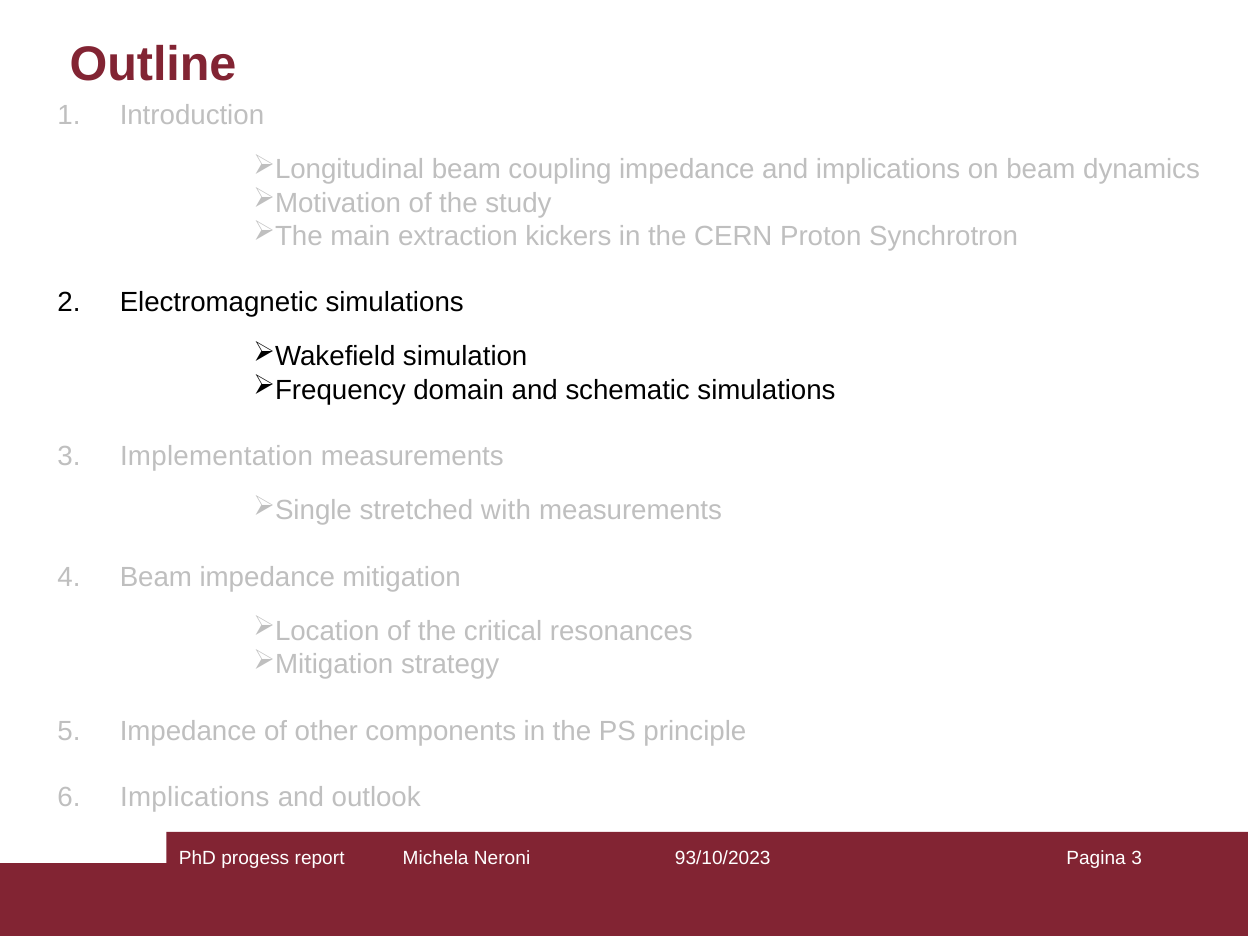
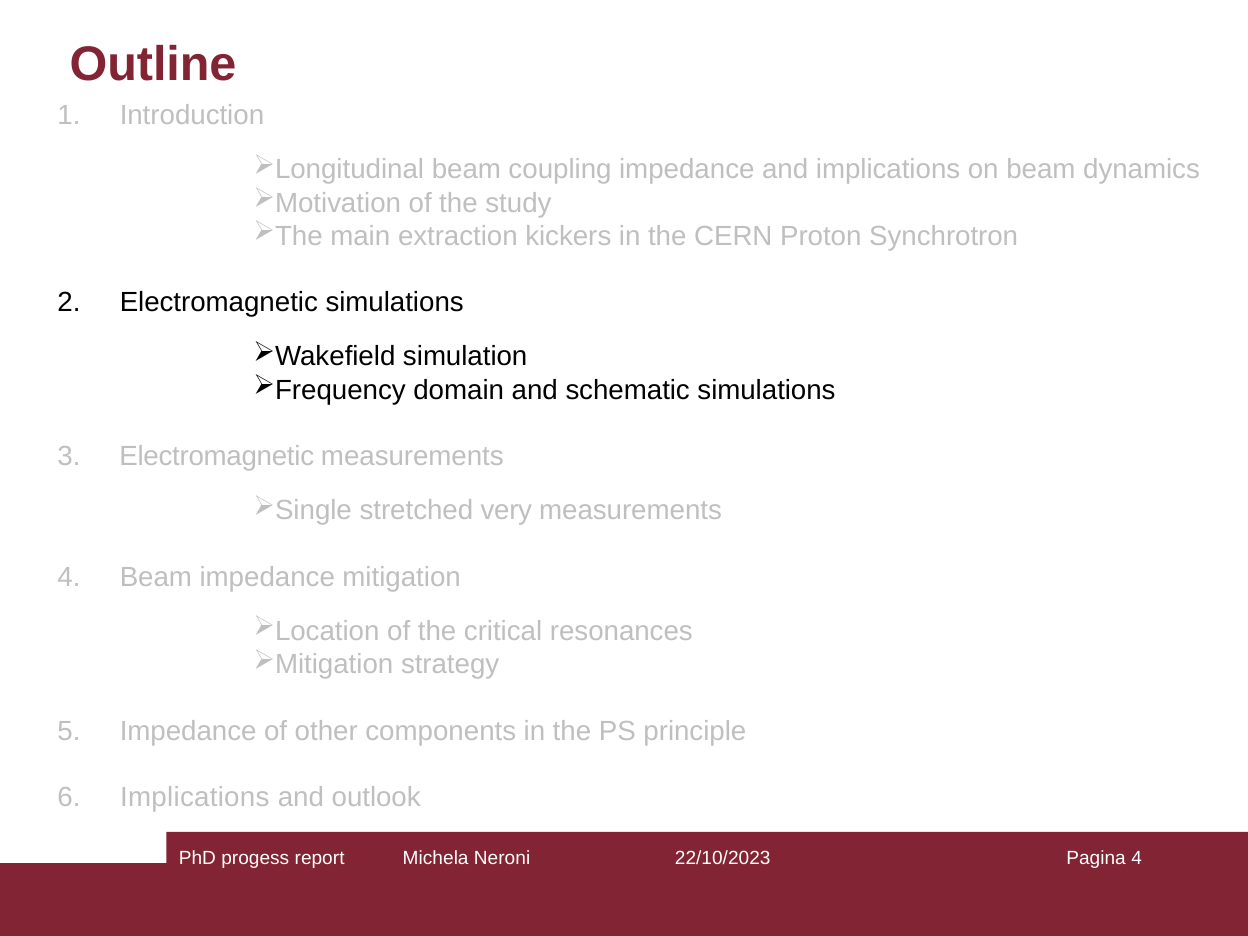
Implementation at (216, 457): Implementation -> Electromagnetic
with: with -> very
93/10/2023: 93/10/2023 -> 22/10/2023
Pagina 3: 3 -> 4
